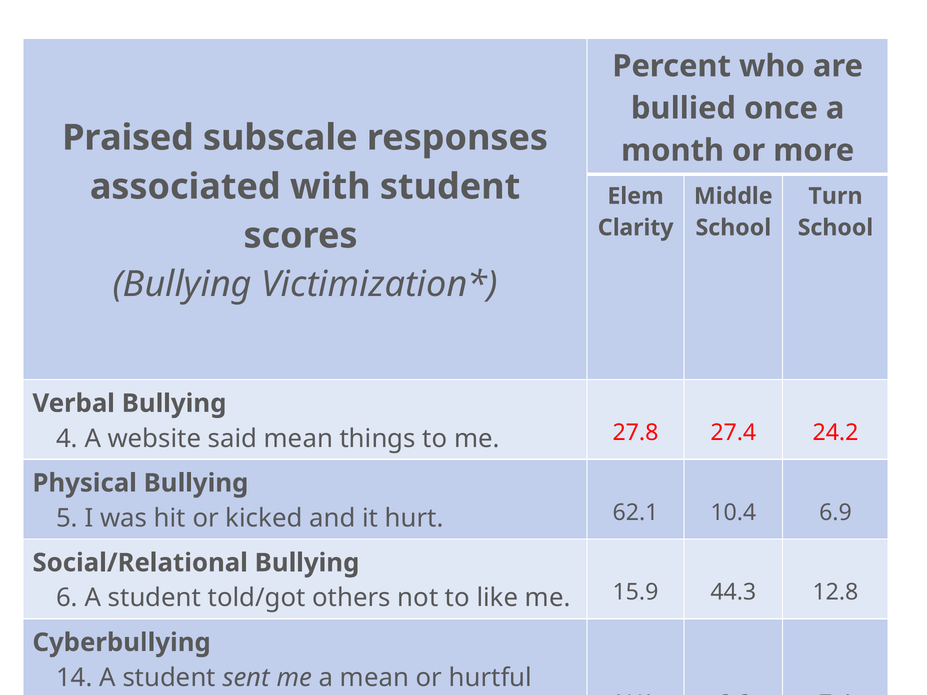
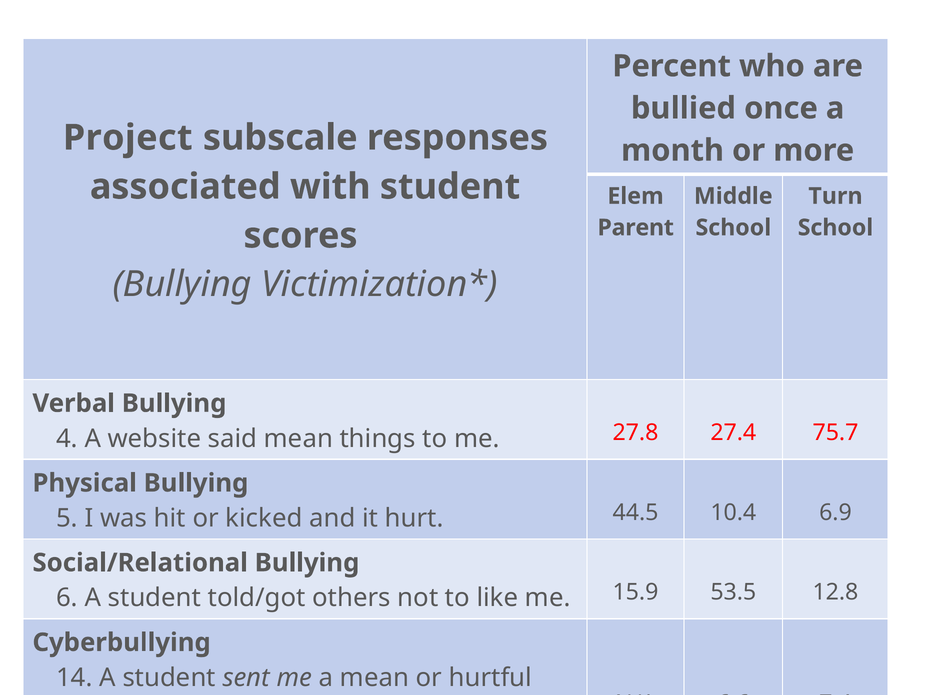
Praised: Praised -> Project
Clarity: Clarity -> Parent
24.2: 24.2 -> 75.7
62.1: 62.1 -> 44.5
44.3: 44.3 -> 53.5
